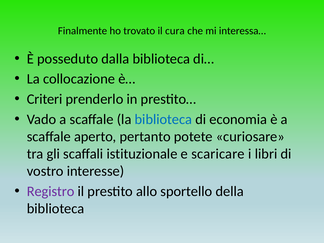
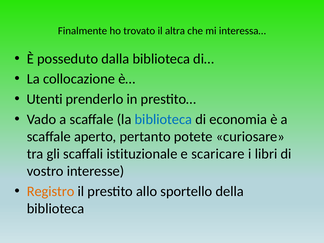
cura: cura -> altra
Criteri: Criteri -> Utenti
Registro colour: purple -> orange
